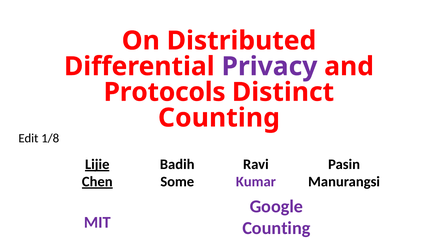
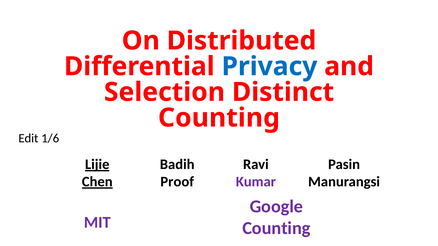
Privacy colour: purple -> blue
Protocols: Protocols -> Selection
1/8: 1/8 -> 1/6
Some: Some -> Proof
